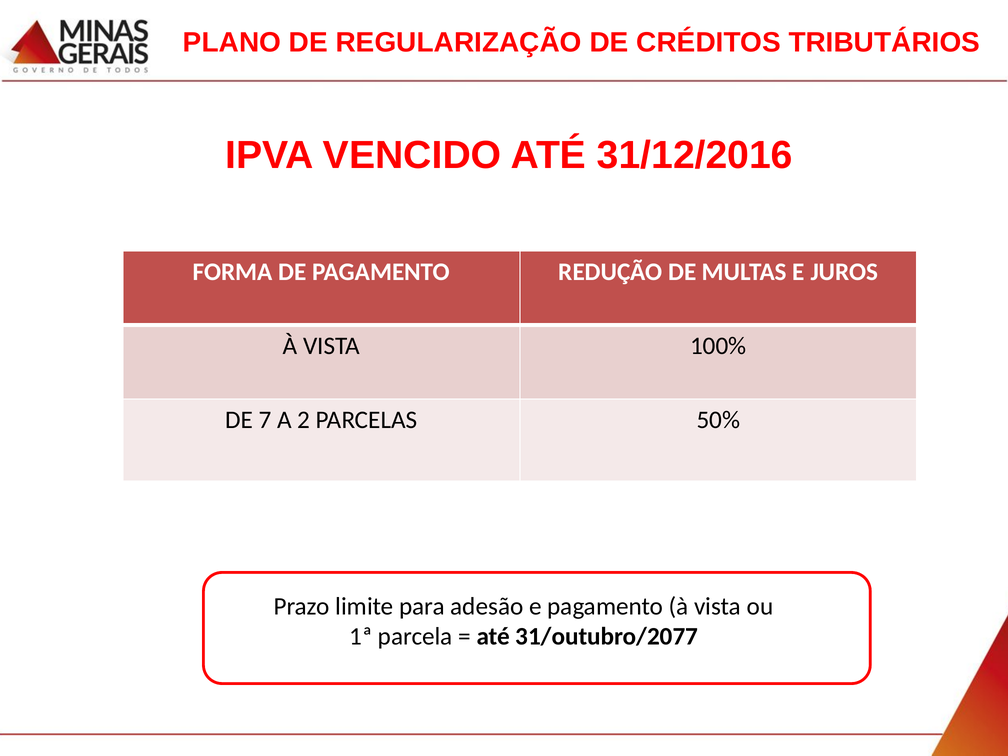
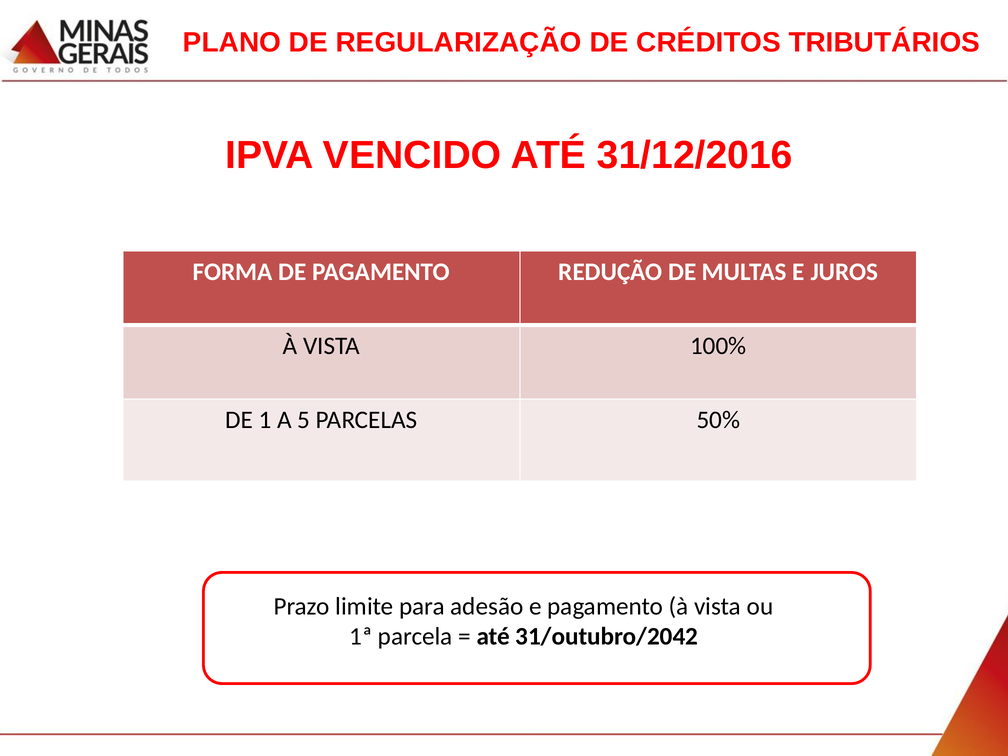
7: 7 -> 1
2: 2 -> 5
31/outubro/2077: 31/outubro/2077 -> 31/outubro/2042
